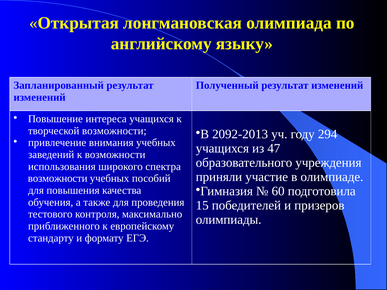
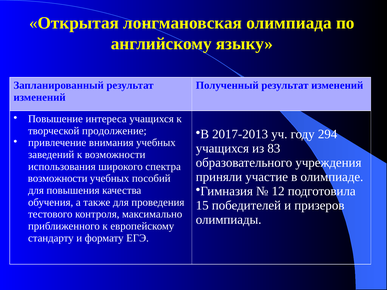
творческой возможности: возможности -> продолжение
2092-2013: 2092-2013 -> 2017-2013
47: 47 -> 83
60: 60 -> 12
